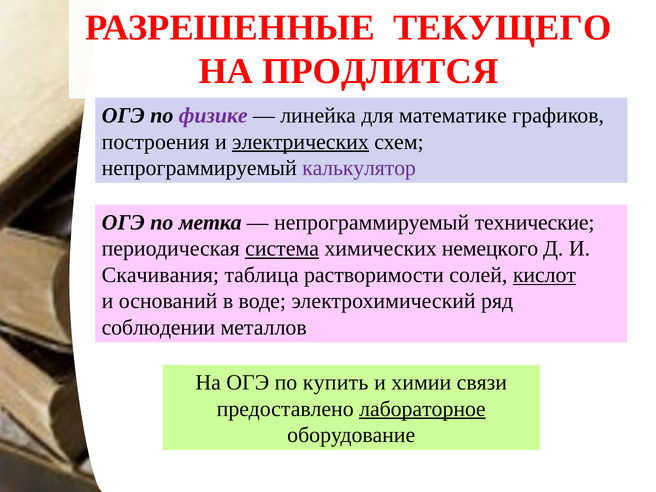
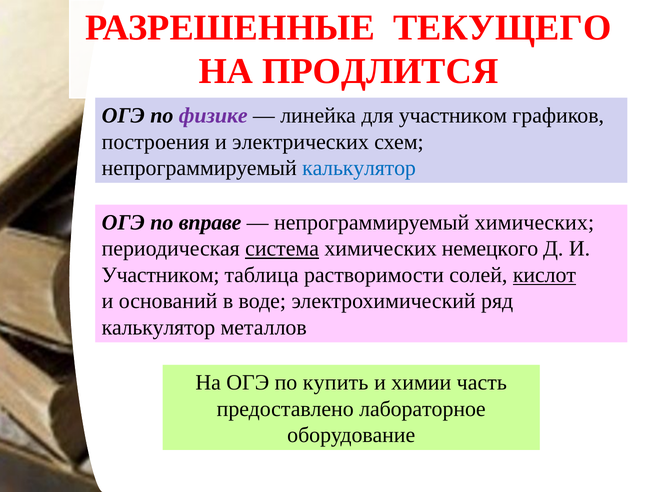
для математике: математике -> участником
электрических underline: present -> none
калькулятор at (359, 168) colour: purple -> blue
метка: метка -> вправе
непрограммируемый технические: технические -> химических
Скачивания at (160, 275): Скачивания -> Участником
соблюдении at (158, 327): соблюдении -> калькулятор
связи: связи -> часть
лабораторное underline: present -> none
